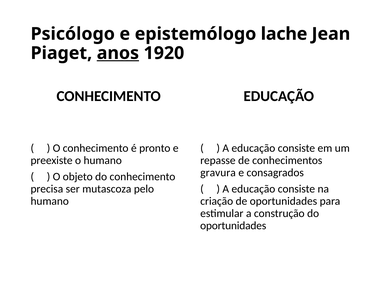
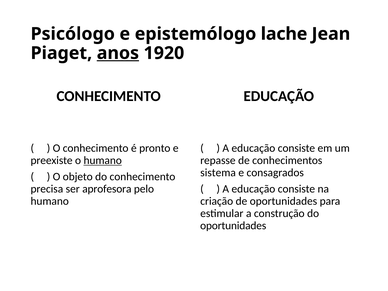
humano at (103, 160) underline: none -> present
gravura: gravura -> sistema
mutascoza: mutascoza -> aprofesora
